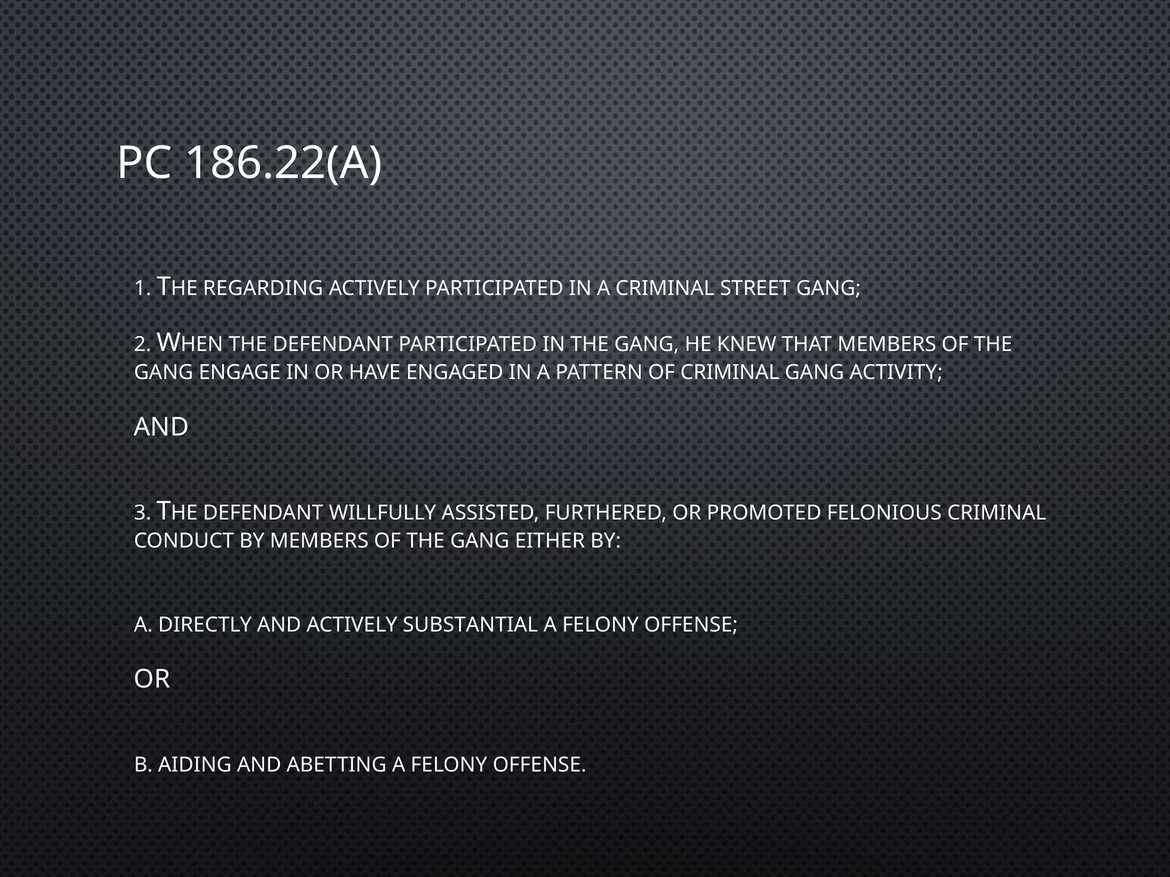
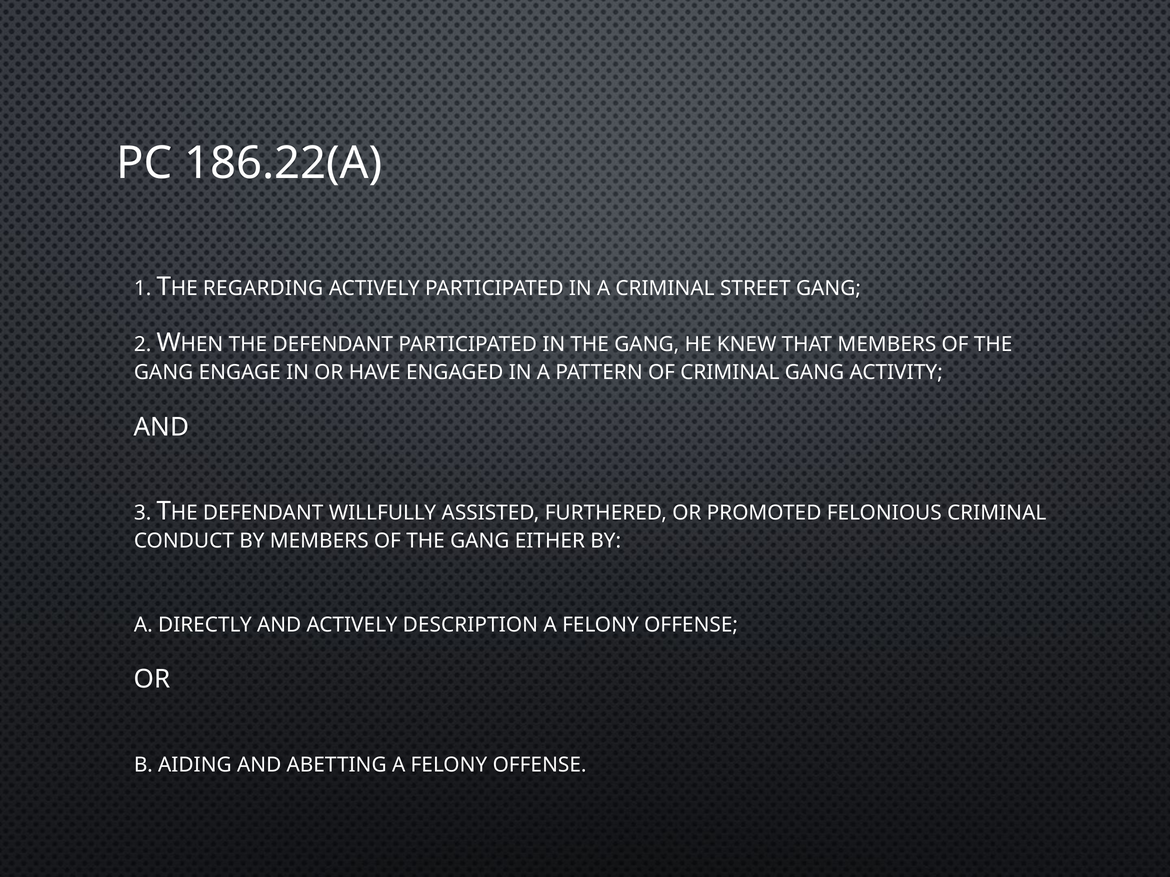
SUBSTANTIAL: SUBSTANTIAL -> DESCRIPTION
